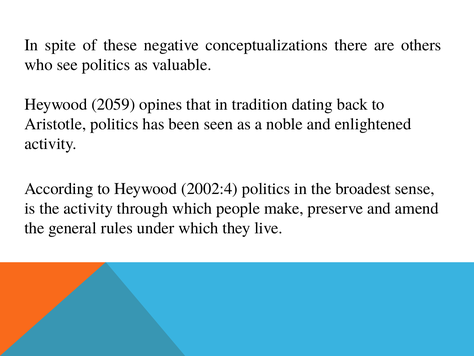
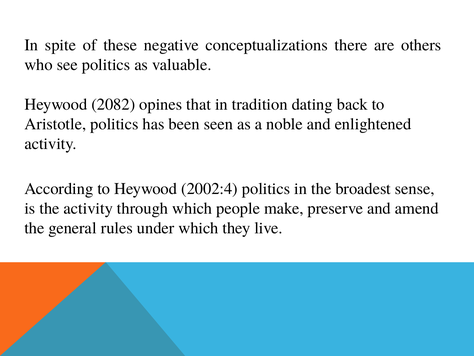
2059: 2059 -> 2082
